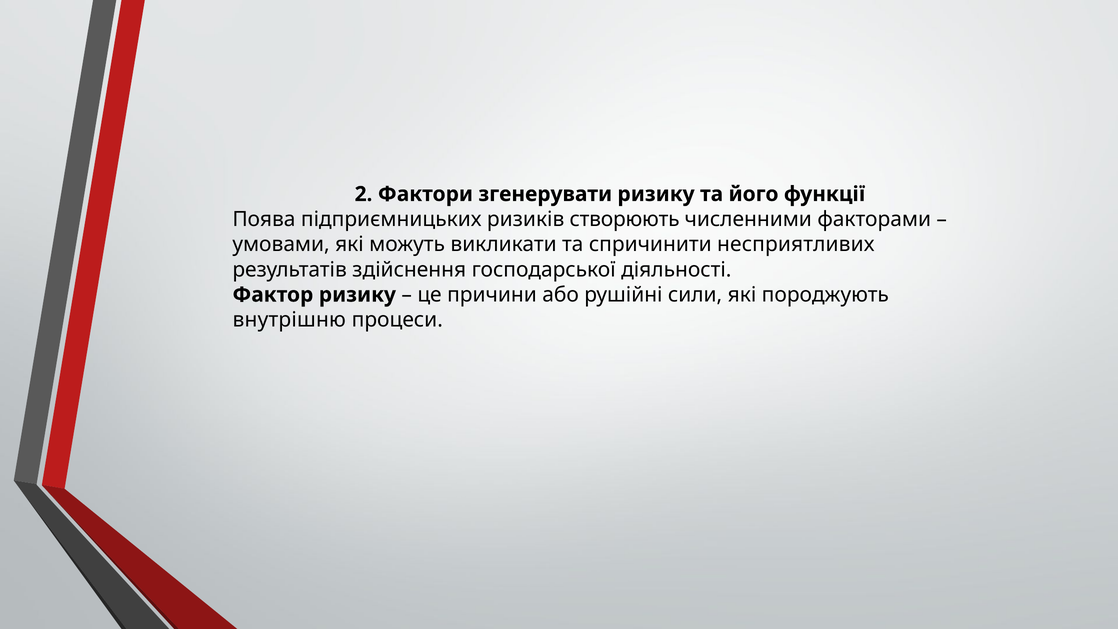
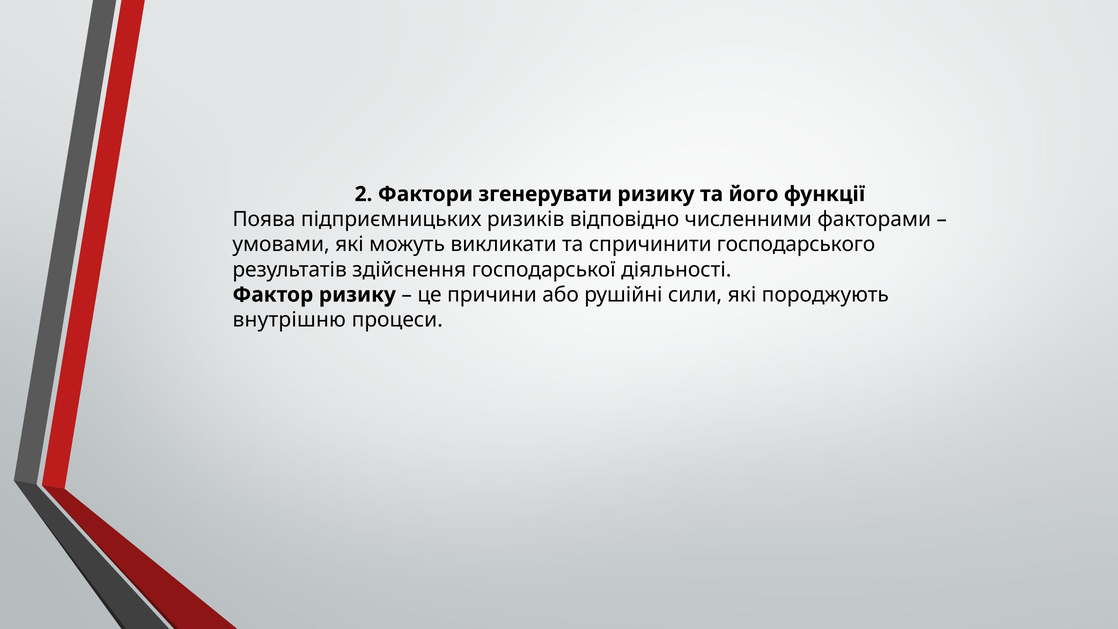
створюють: створюють -> відповідно
несприятливих: несприятливих -> господарського
